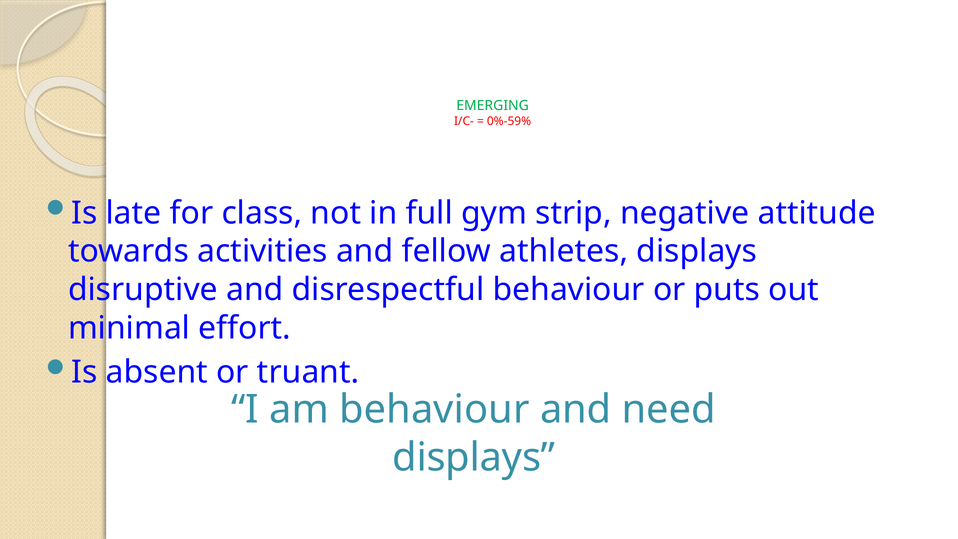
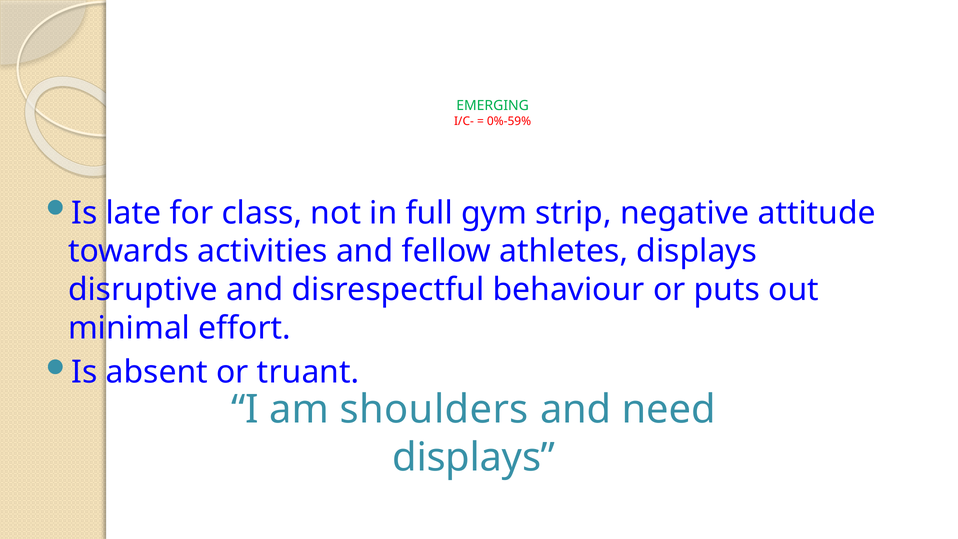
am behaviour: behaviour -> shoulders
